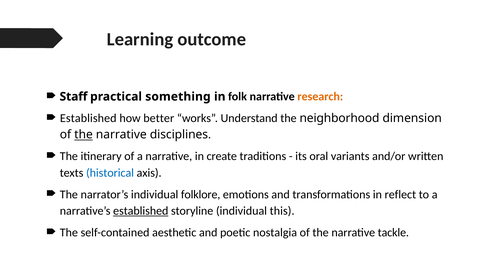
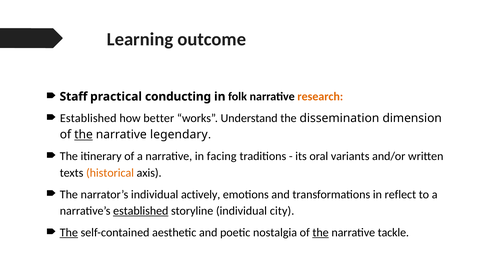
something: something -> conducting
neighborhood: neighborhood -> dissemination
disciplines: disciplines -> legendary
create: create -> facing
historical colour: blue -> orange
folklore: folklore -> actively
this: this -> city
The at (69, 233) underline: none -> present
the at (321, 233) underline: none -> present
